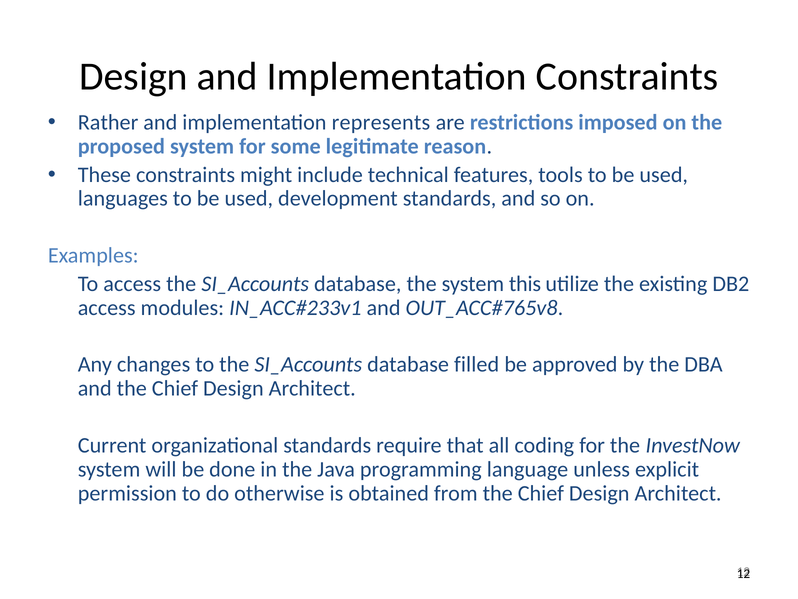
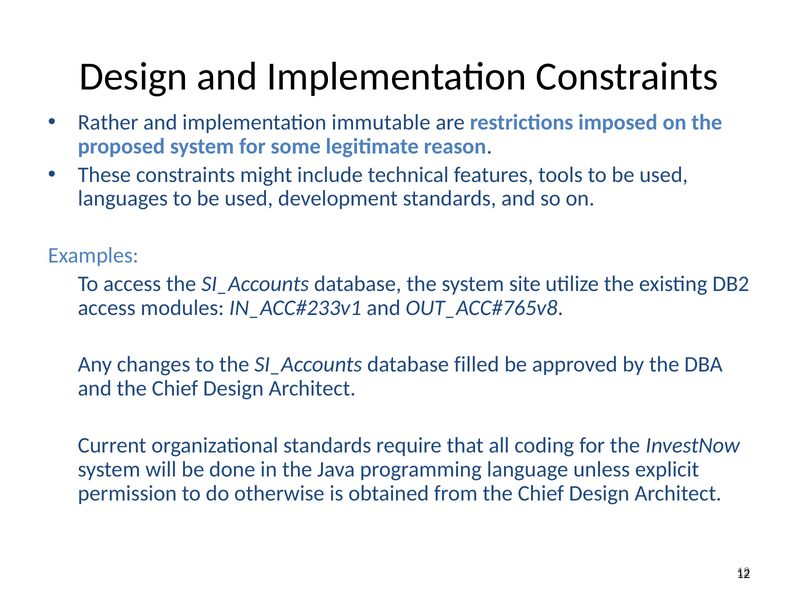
represents: represents -> immutable
this: this -> site
